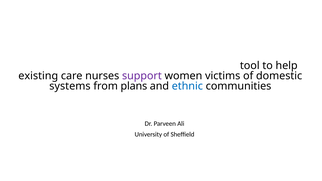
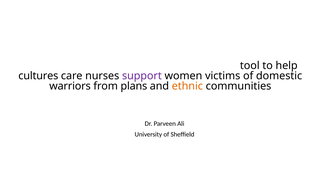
Injury: Injury -> These
existing: existing -> cultures
systems: systems -> warriors
ethnic colour: blue -> orange
